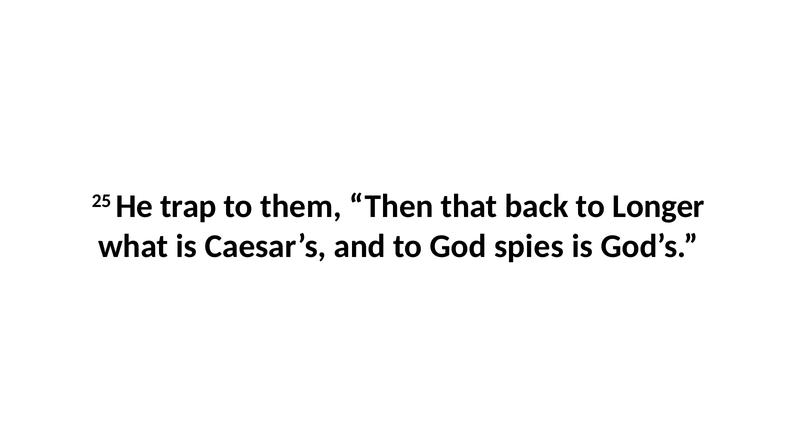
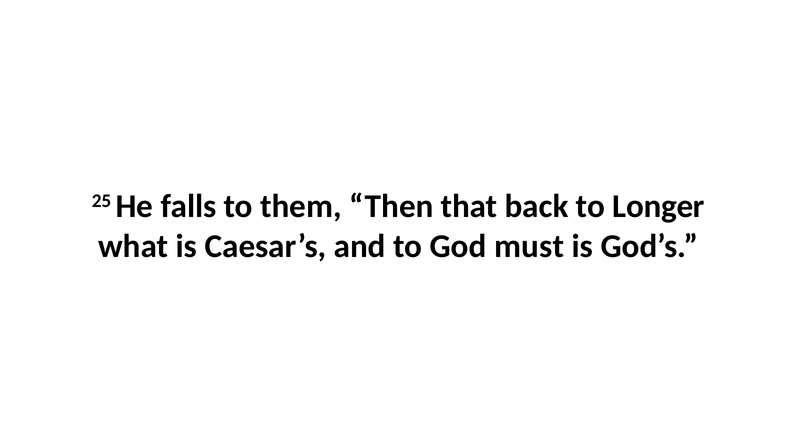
trap: trap -> falls
spies: spies -> must
